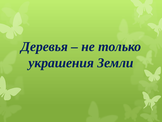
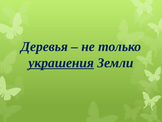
украшения underline: none -> present
